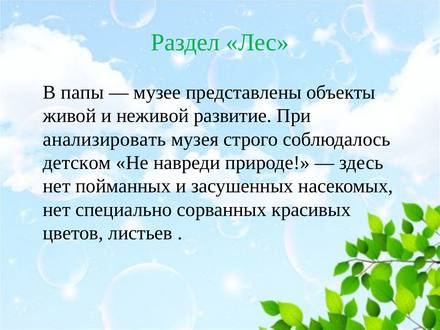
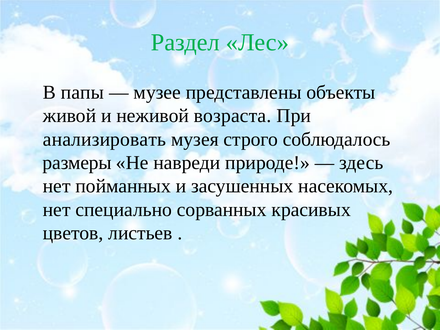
развитие: развитие -> возраста
детском: детском -> размеры
